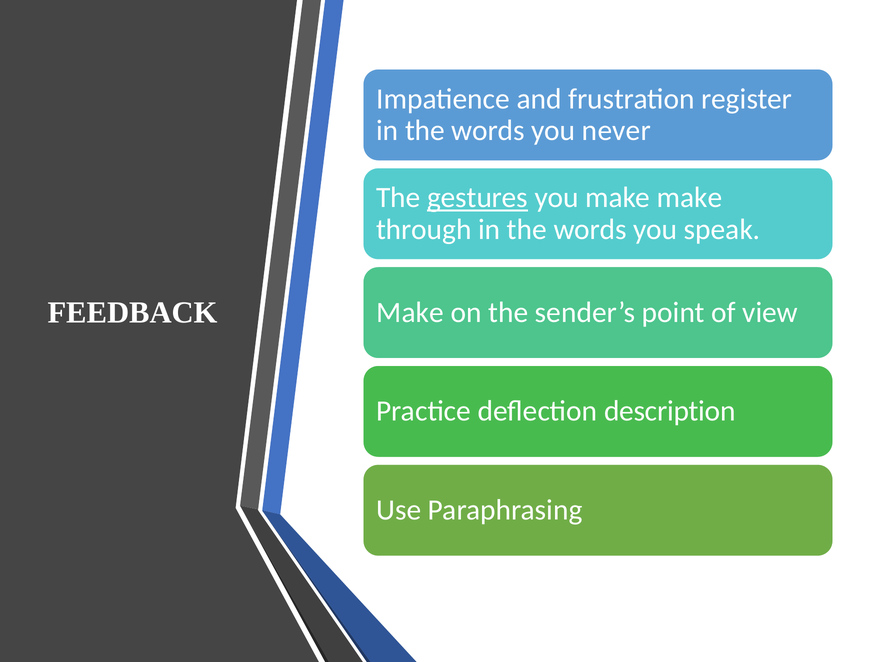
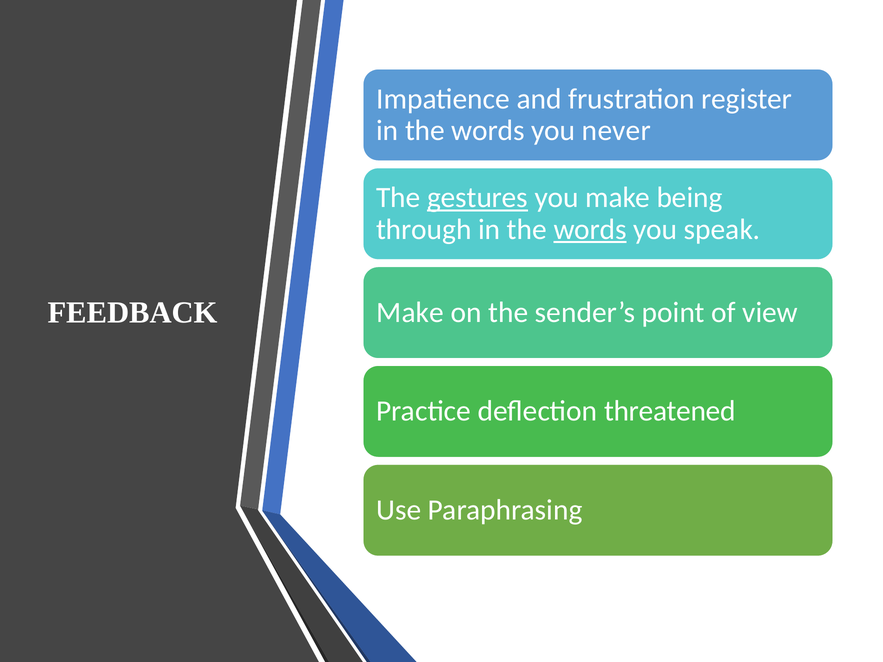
make make: make -> being
words at (590, 230) underline: none -> present
description: description -> threatened
